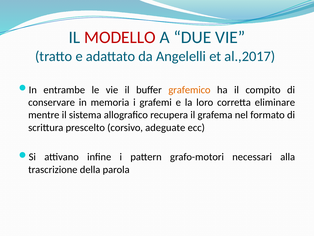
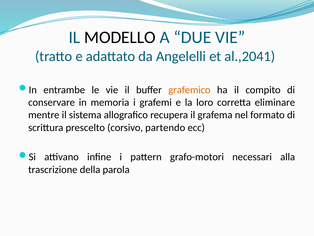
MODELLO colour: red -> black
al.,2017: al.,2017 -> al.,2041
adeguate: adeguate -> partendo
